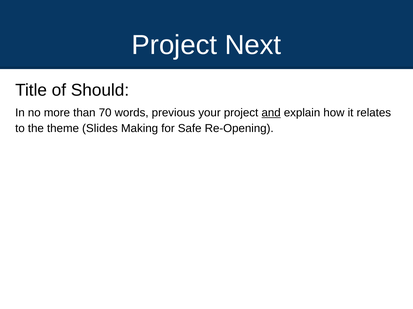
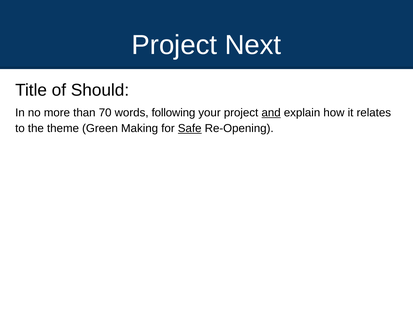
previous: previous -> following
Slides: Slides -> Green
Safe underline: none -> present
